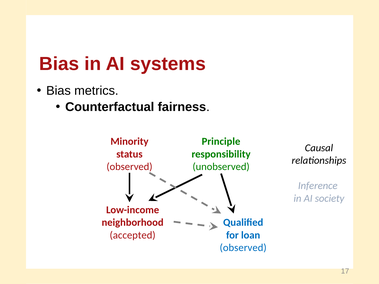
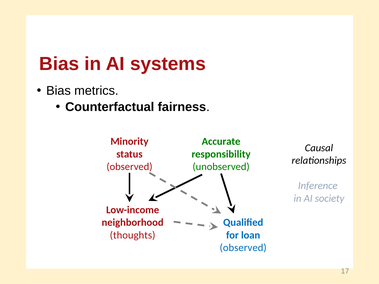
Principle: Principle -> Accurate
accepted: accepted -> thoughts
